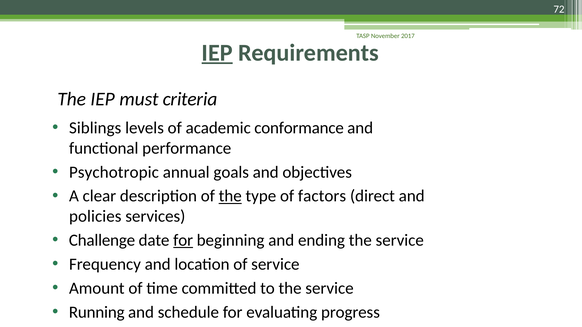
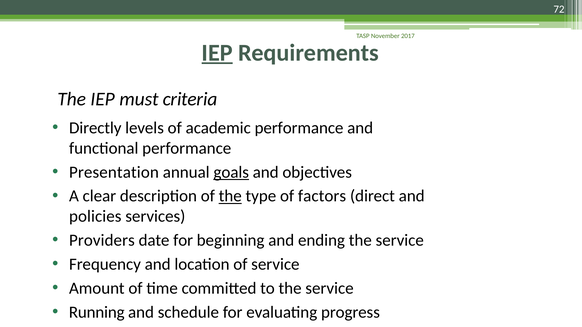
Siblings: Siblings -> Directly
academic conformance: conformance -> performance
Psychotropic: Psychotropic -> Presentation
goals underline: none -> present
Challenge: Challenge -> Providers
for at (183, 241) underline: present -> none
